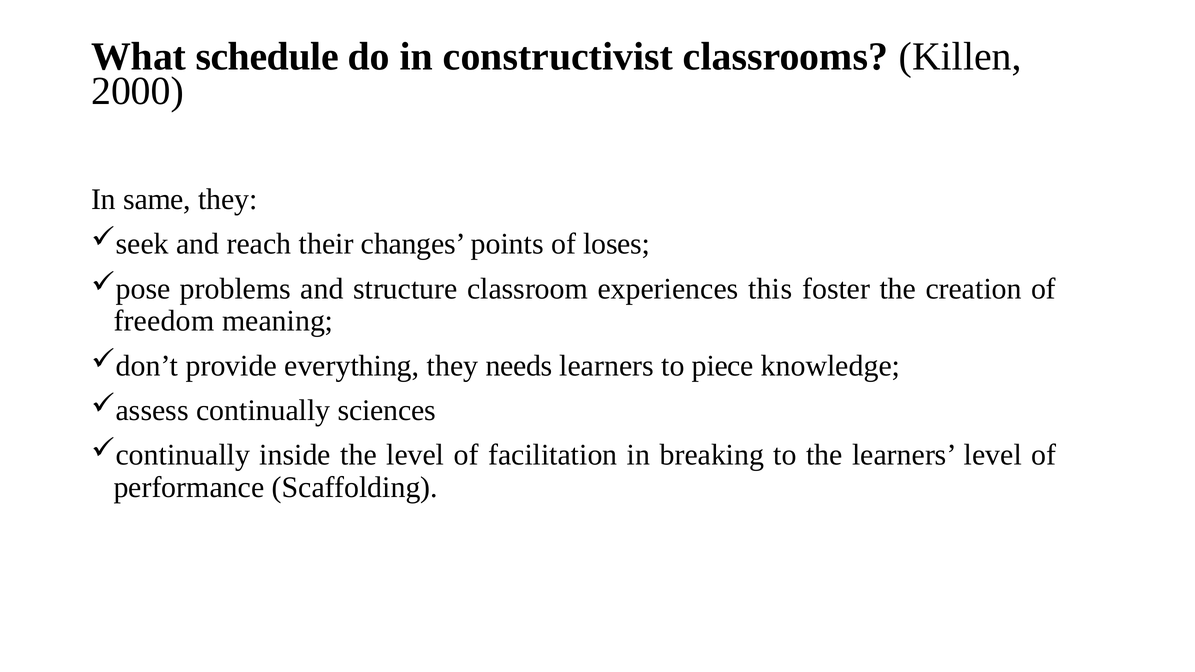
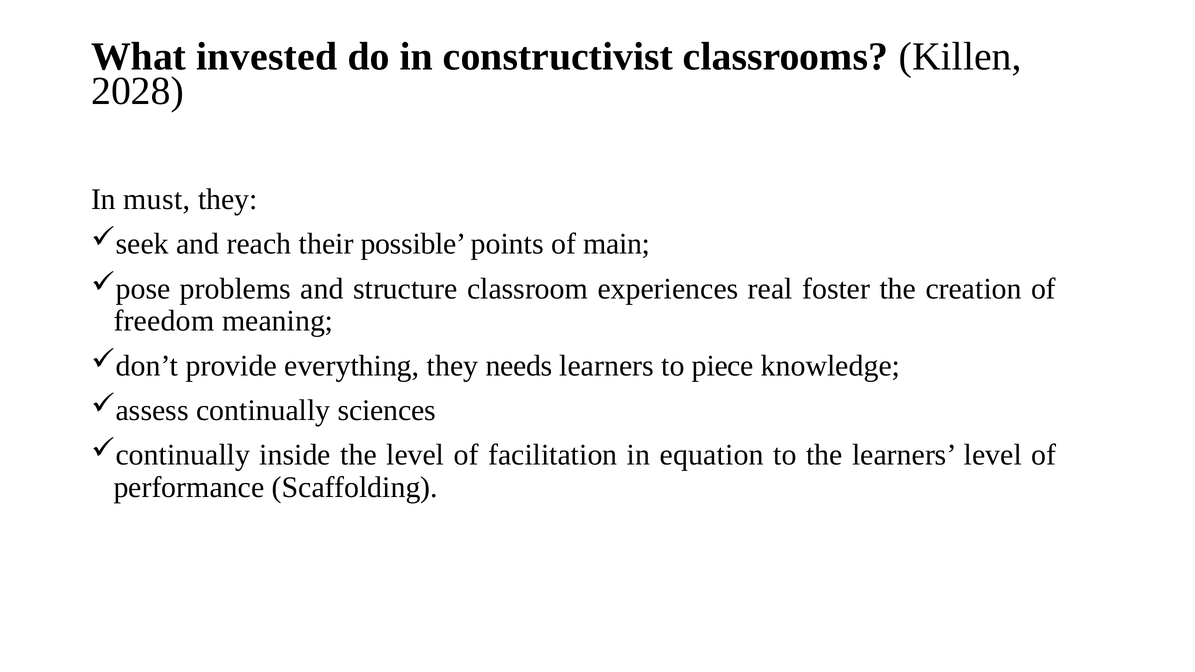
schedule: schedule -> invested
2000: 2000 -> 2028
same: same -> must
changes: changes -> possible
loses: loses -> main
this: this -> real
breaking: breaking -> equation
